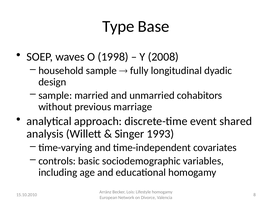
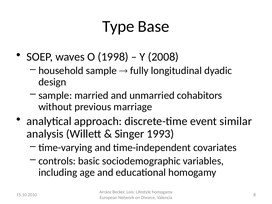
shared: shared -> similar
